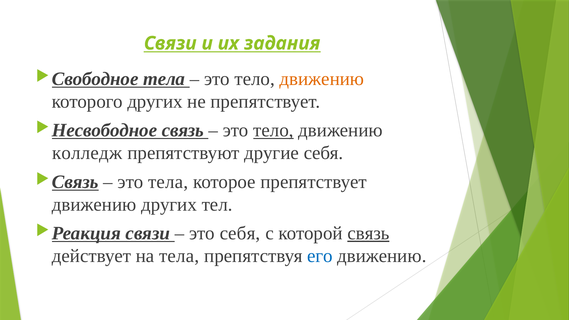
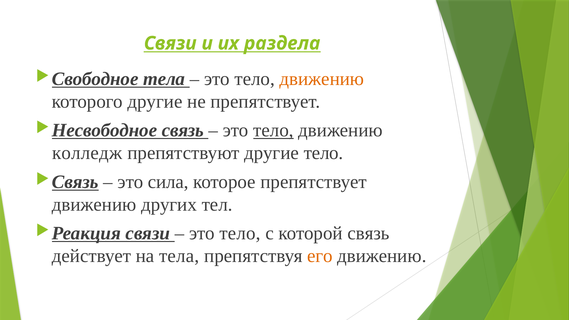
задания: задания -> раздела
которого других: других -> другие
другие себя: себя -> тело
это тела: тела -> сила
себя at (240, 233): себя -> тело
связь at (368, 233) underline: present -> none
его colour: blue -> orange
